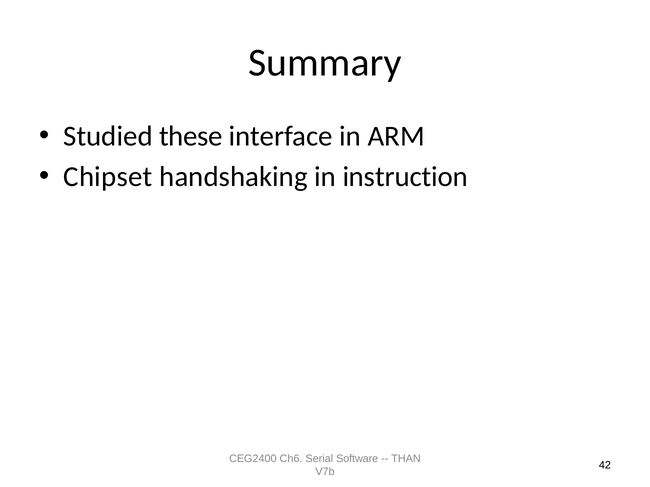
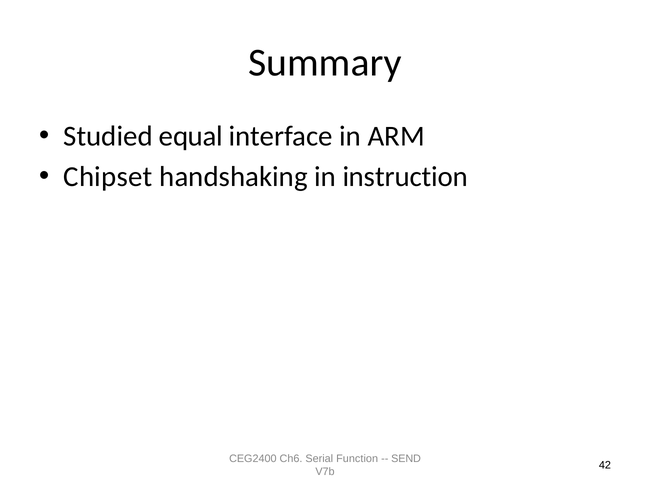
these: these -> equal
Software: Software -> Function
THAN: THAN -> SEND
